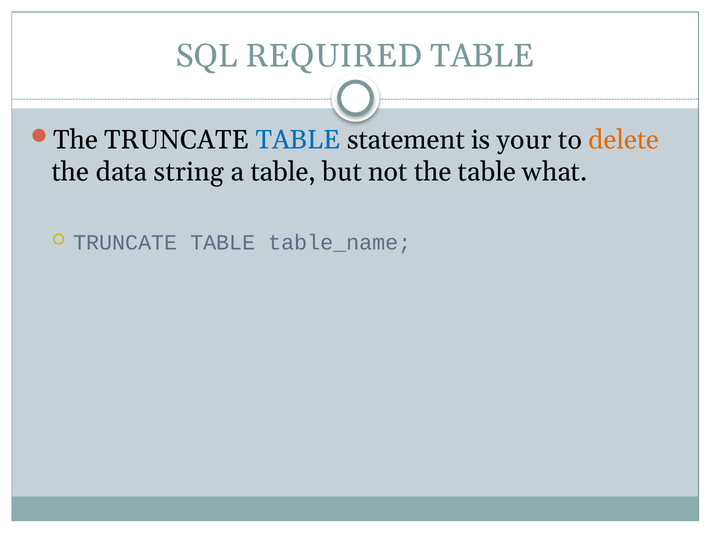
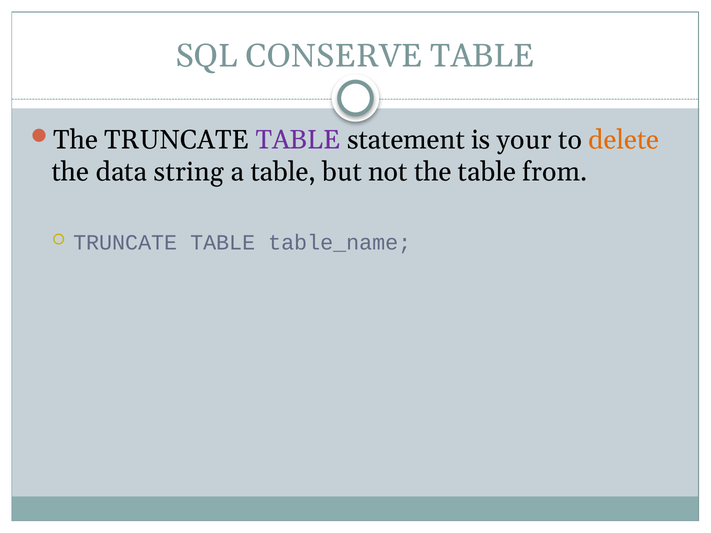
REQUIRED: REQUIRED -> CONSERVE
TABLE at (298, 140) colour: blue -> purple
what: what -> from
